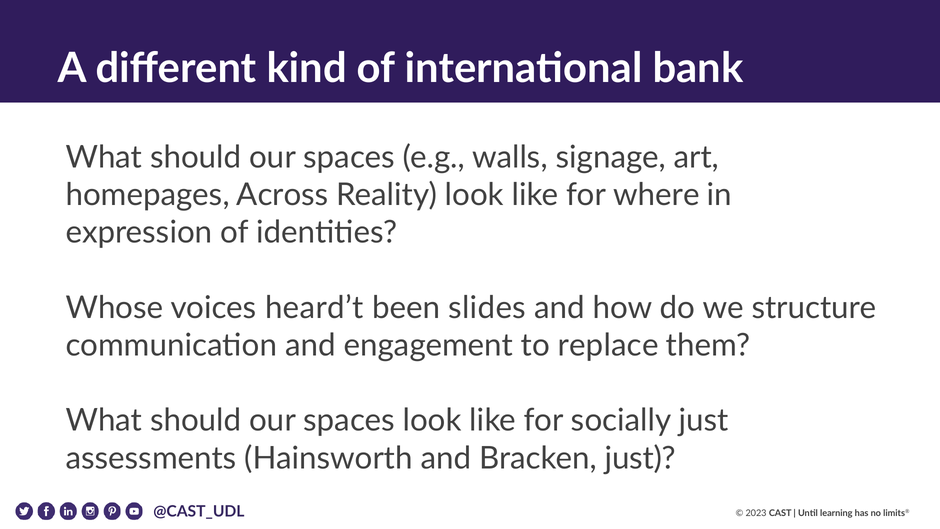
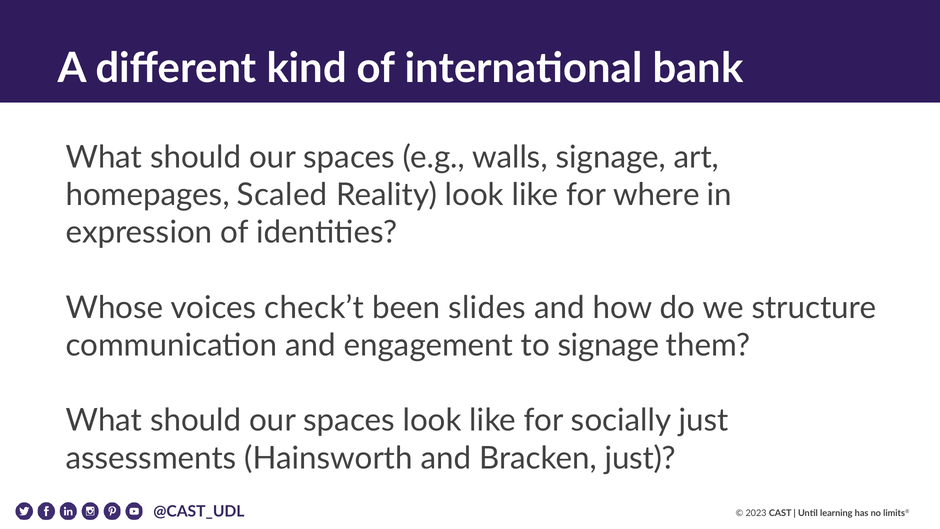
Across: Across -> Scaled
heard’t: heard’t -> check’t
to replace: replace -> signage
